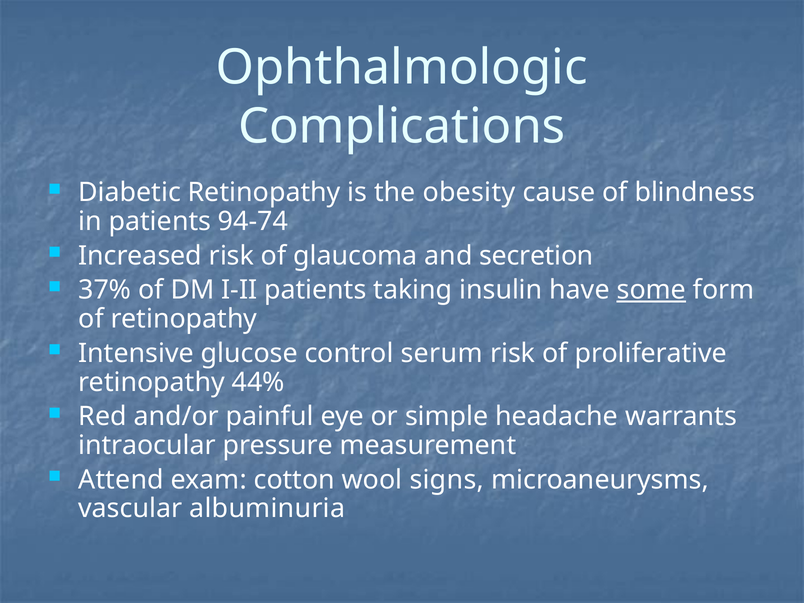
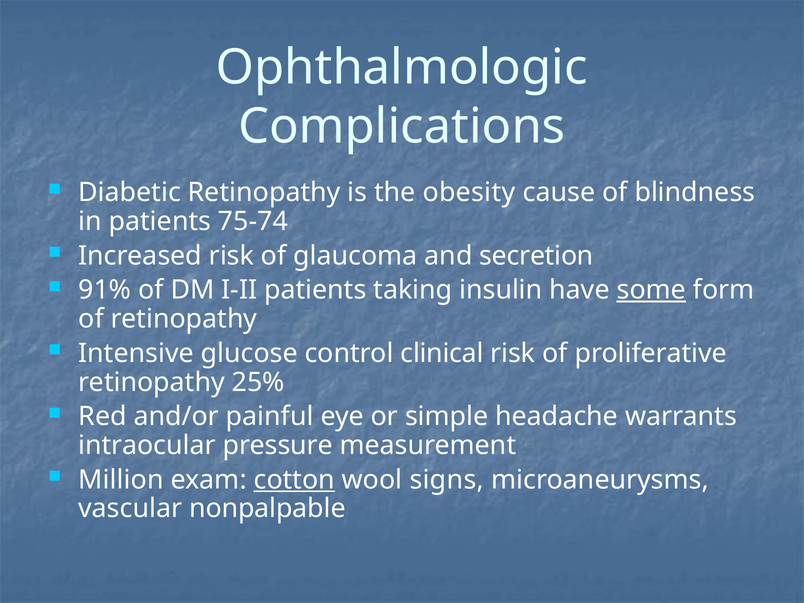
94-74: 94-74 -> 75-74
37%: 37% -> 91%
serum: serum -> clinical
44%: 44% -> 25%
Attend: Attend -> Million
cotton underline: none -> present
albuminuria: albuminuria -> nonpalpable
